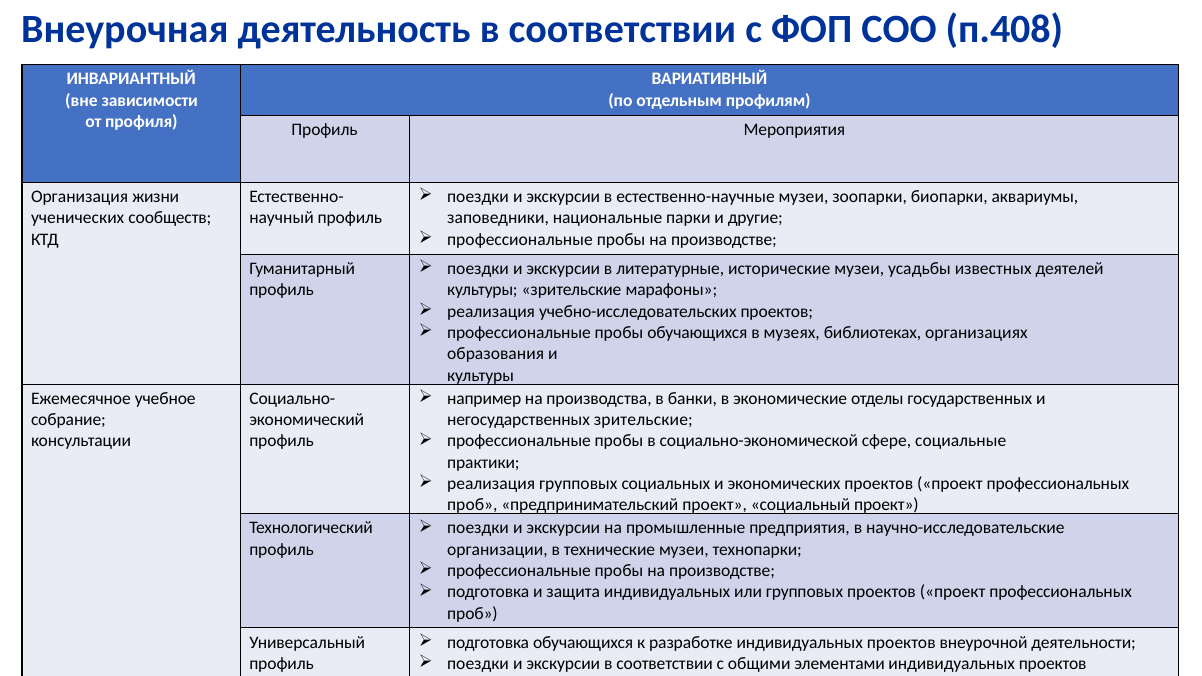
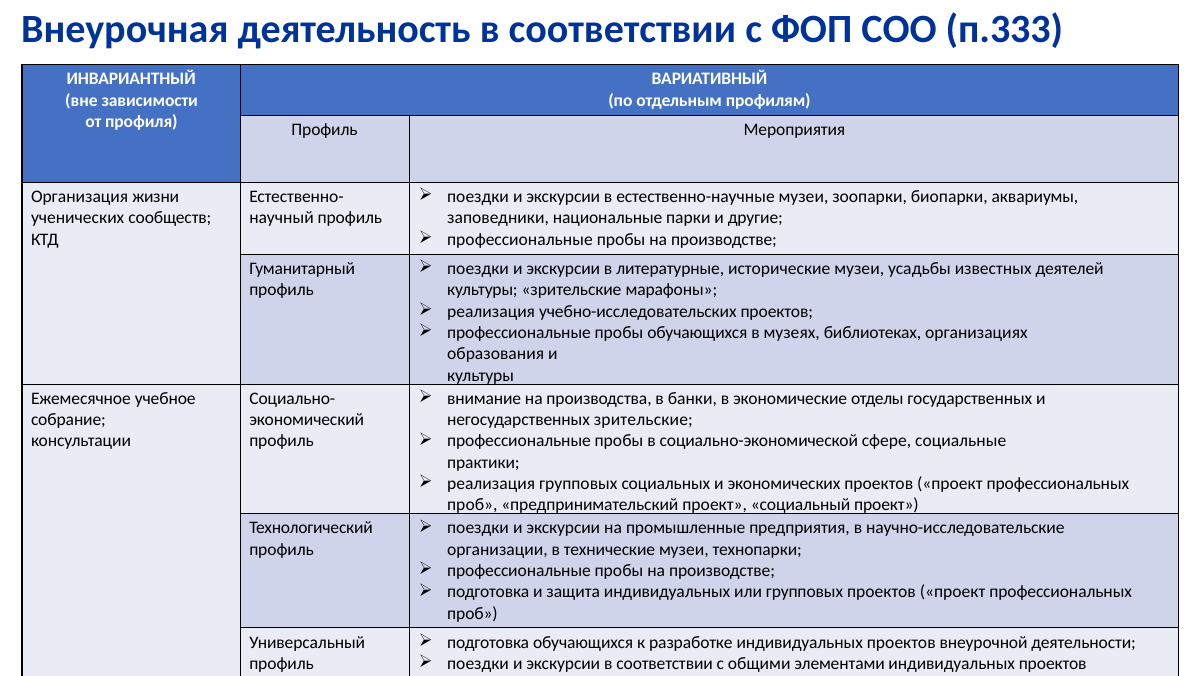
п.408: п.408 -> п.333
например: например -> внимание
